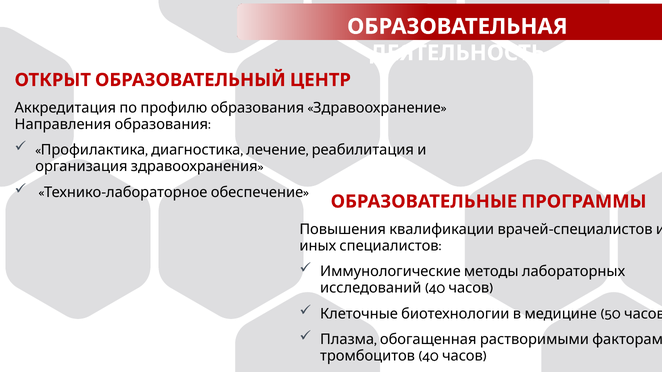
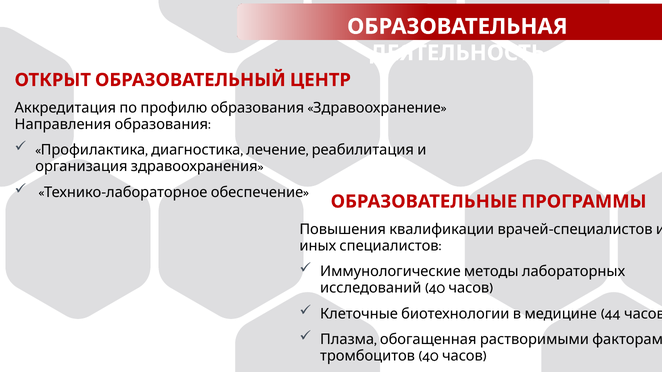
50: 50 -> 44
